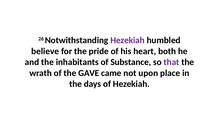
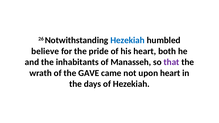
Hezekiah at (128, 40) colour: purple -> blue
Substance: Substance -> Manasseh
upon place: place -> heart
